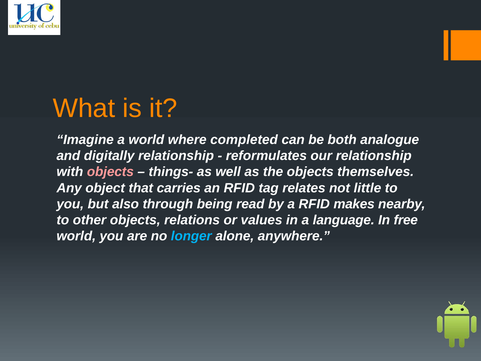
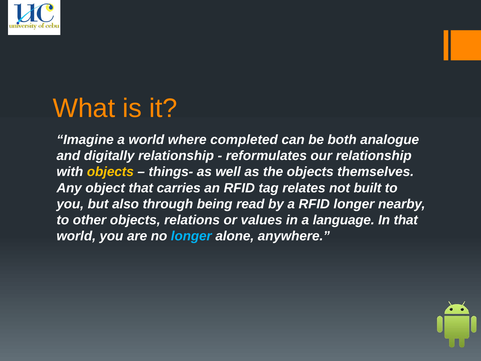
objects at (110, 172) colour: pink -> yellow
little: little -> built
RFID makes: makes -> longer
In free: free -> that
